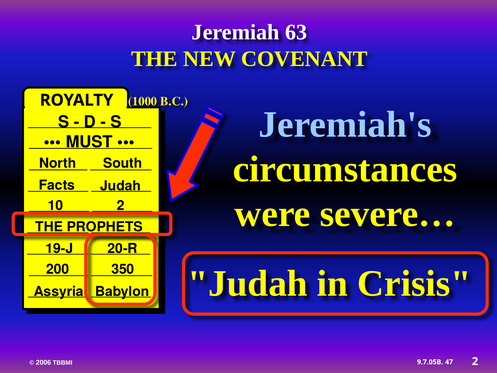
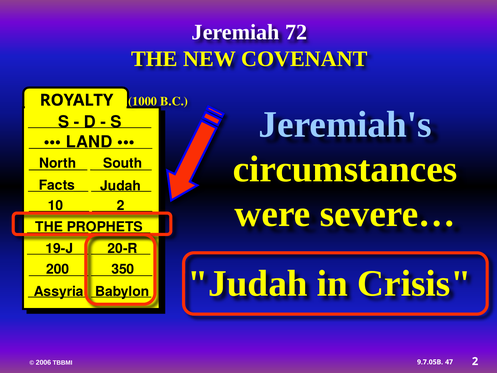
63: 63 -> 72
MUST: MUST -> LAND
